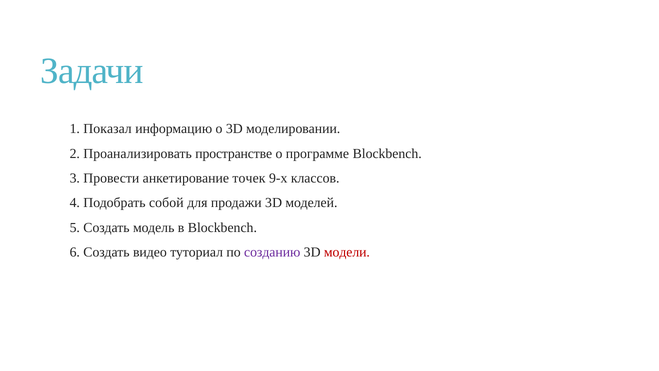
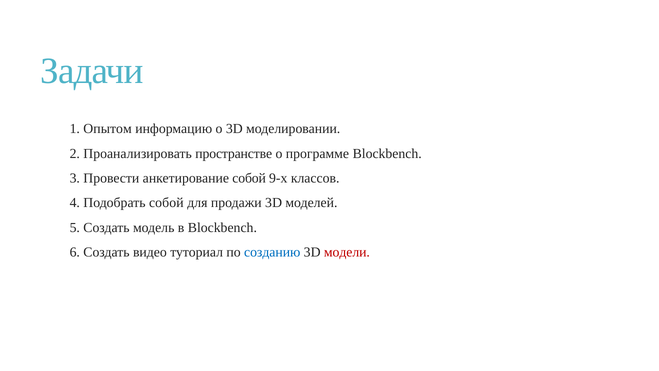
Показал: Показал -> Опытом
анкетирование точек: точек -> собой
созданию colour: purple -> blue
